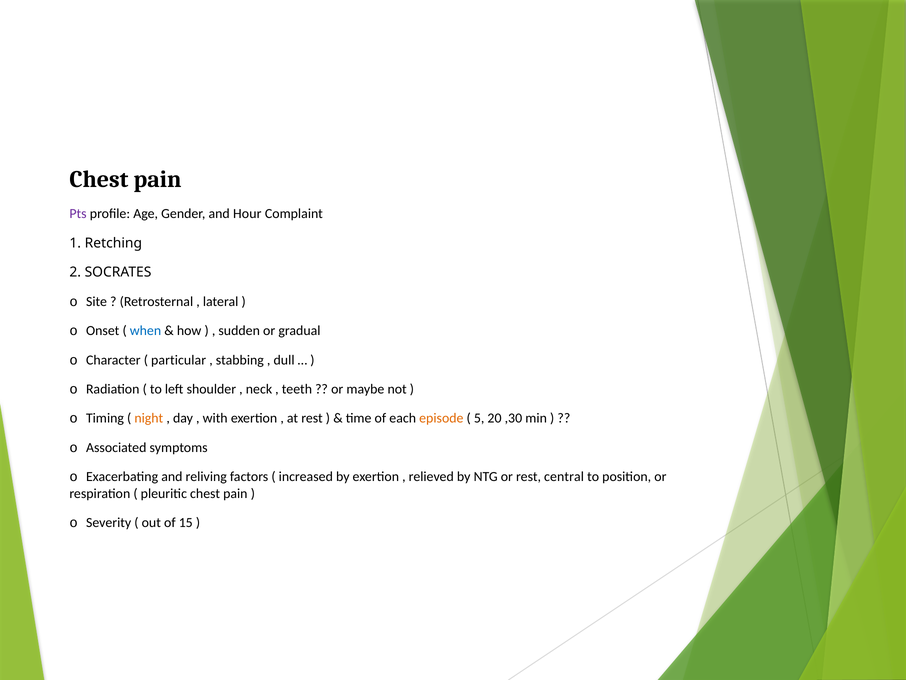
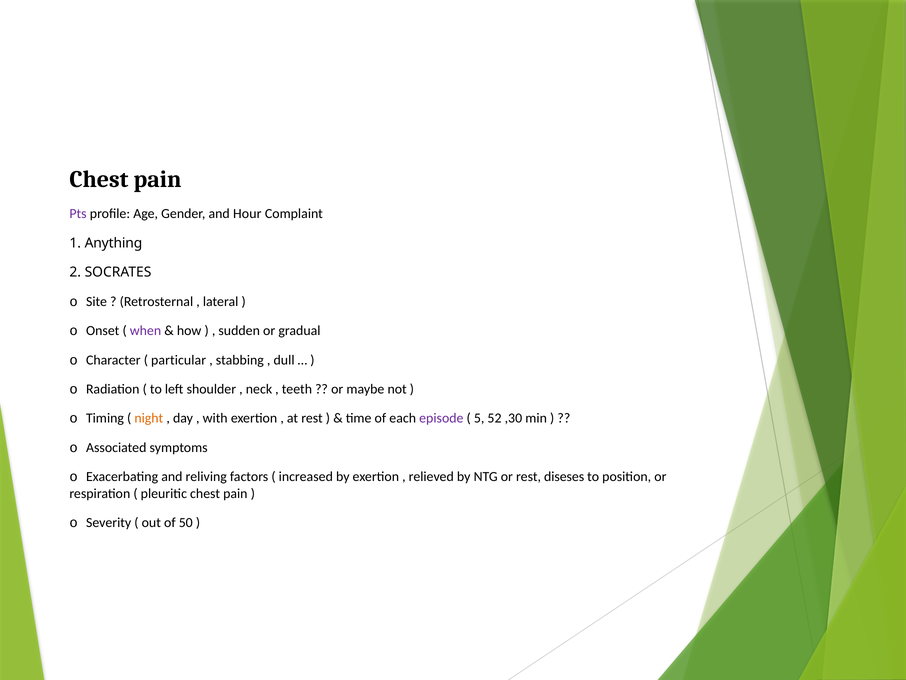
Retching: Retching -> Anything
when colour: blue -> purple
episode colour: orange -> purple
20: 20 -> 52
central: central -> diseses
15: 15 -> 50
